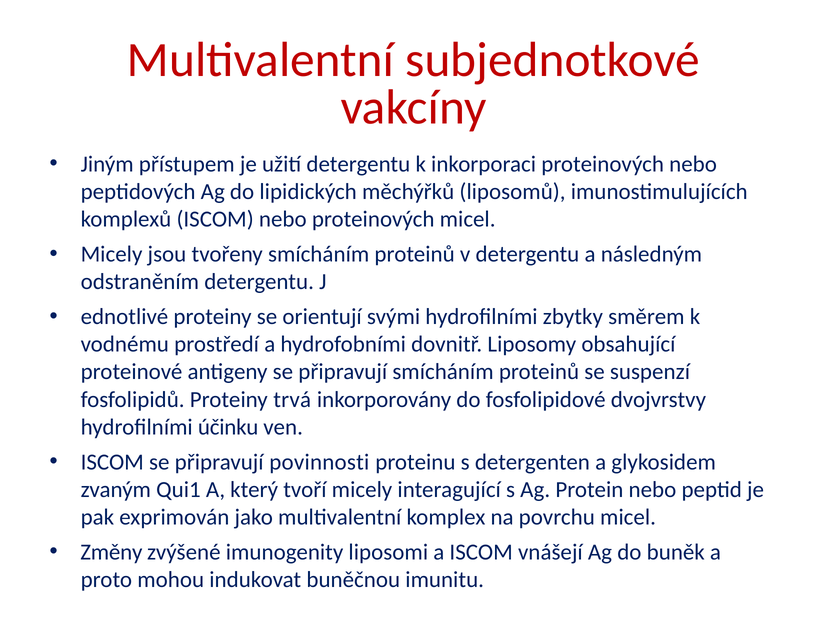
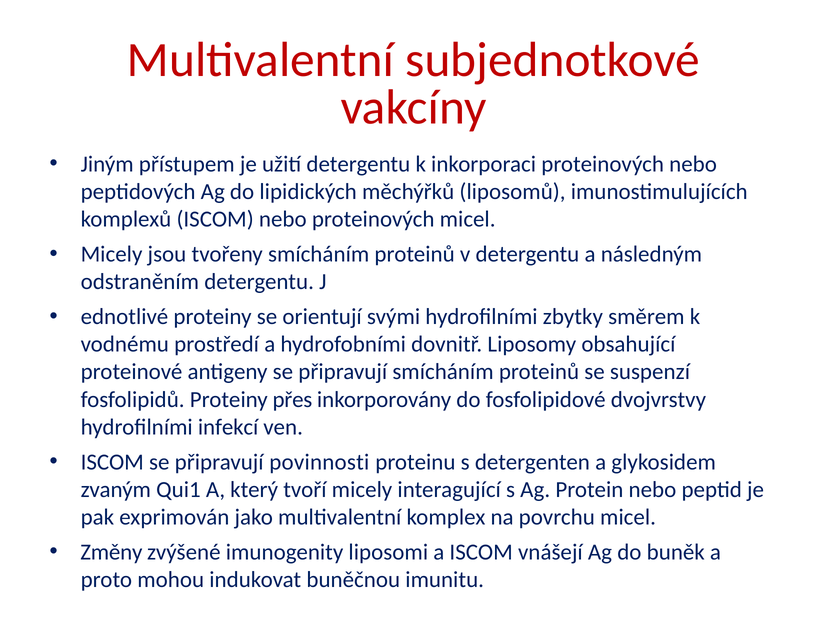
trvá: trvá -> přes
účinku: účinku -> infekcí
